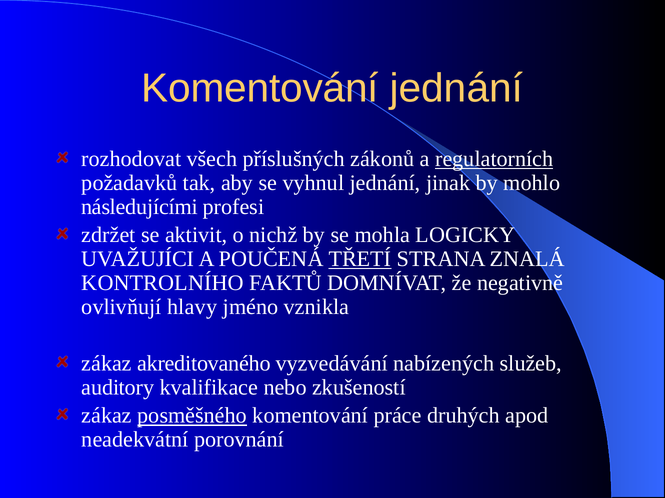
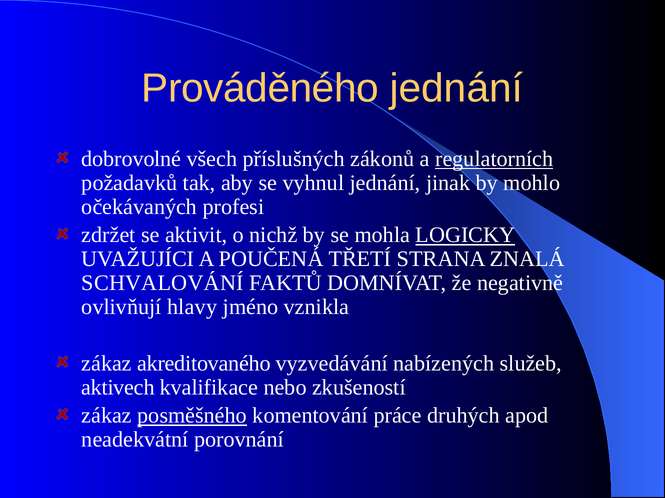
Komentování at (260, 89): Komentování -> Prováděného
rozhodovat: rozhodovat -> dobrovolné
následujícími: následujícími -> očekávaných
LOGICKY underline: none -> present
TŘETÍ underline: present -> none
KONTROLNÍHO: KONTROLNÍHO -> SCHVALOVÁNÍ
auditory: auditory -> aktivech
